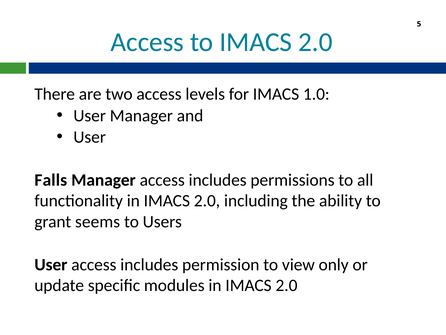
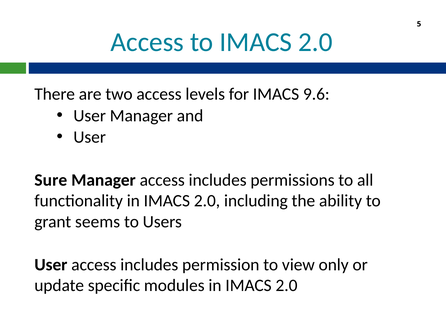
1.0: 1.0 -> 9.6
Falls: Falls -> Sure
